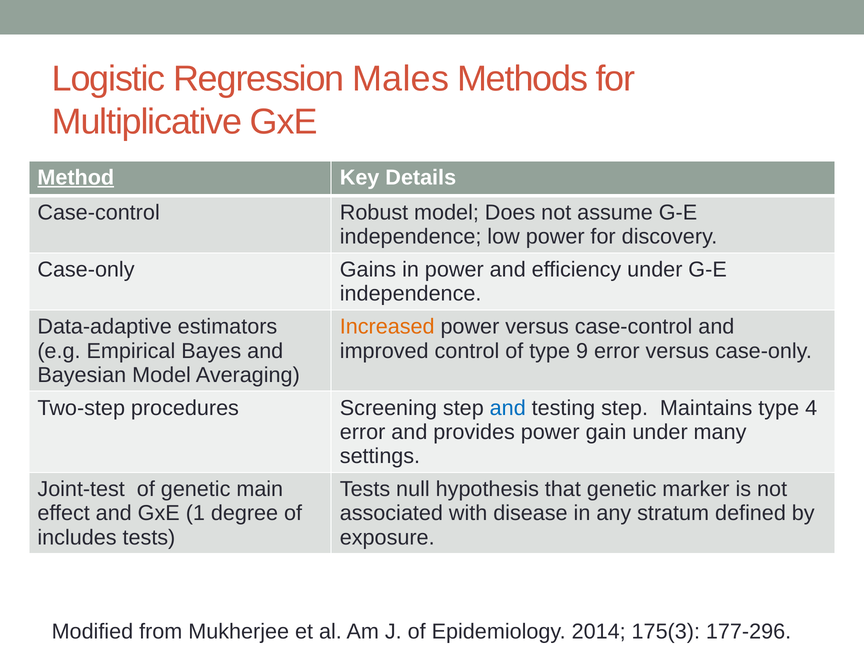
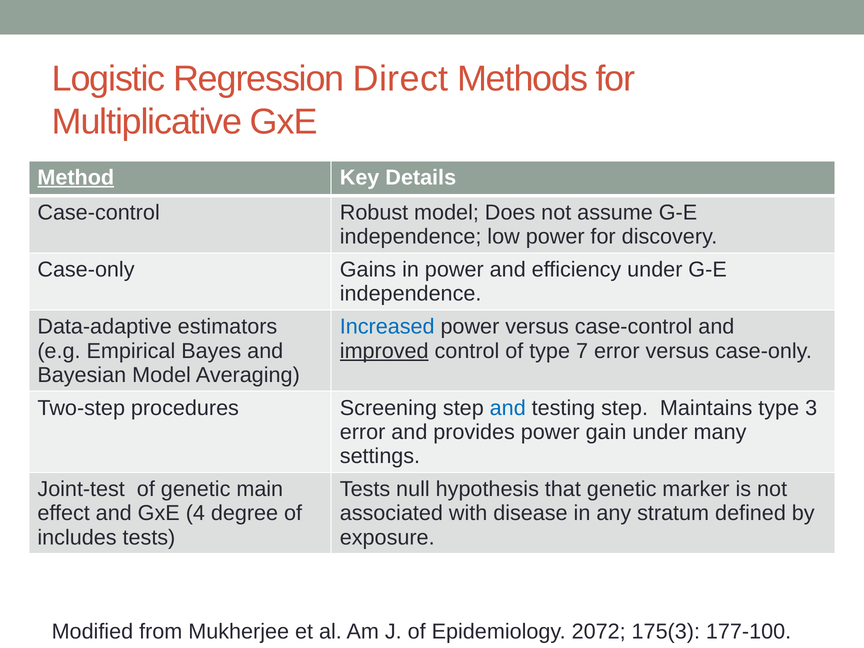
Males: Males -> Direct
Increased colour: orange -> blue
improved underline: none -> present
9: 9 -> 7
4: 4 -> 3
1: 1 -> 4
2014: 2014 -> 2072
177-296: 177-296 -> 177-100
